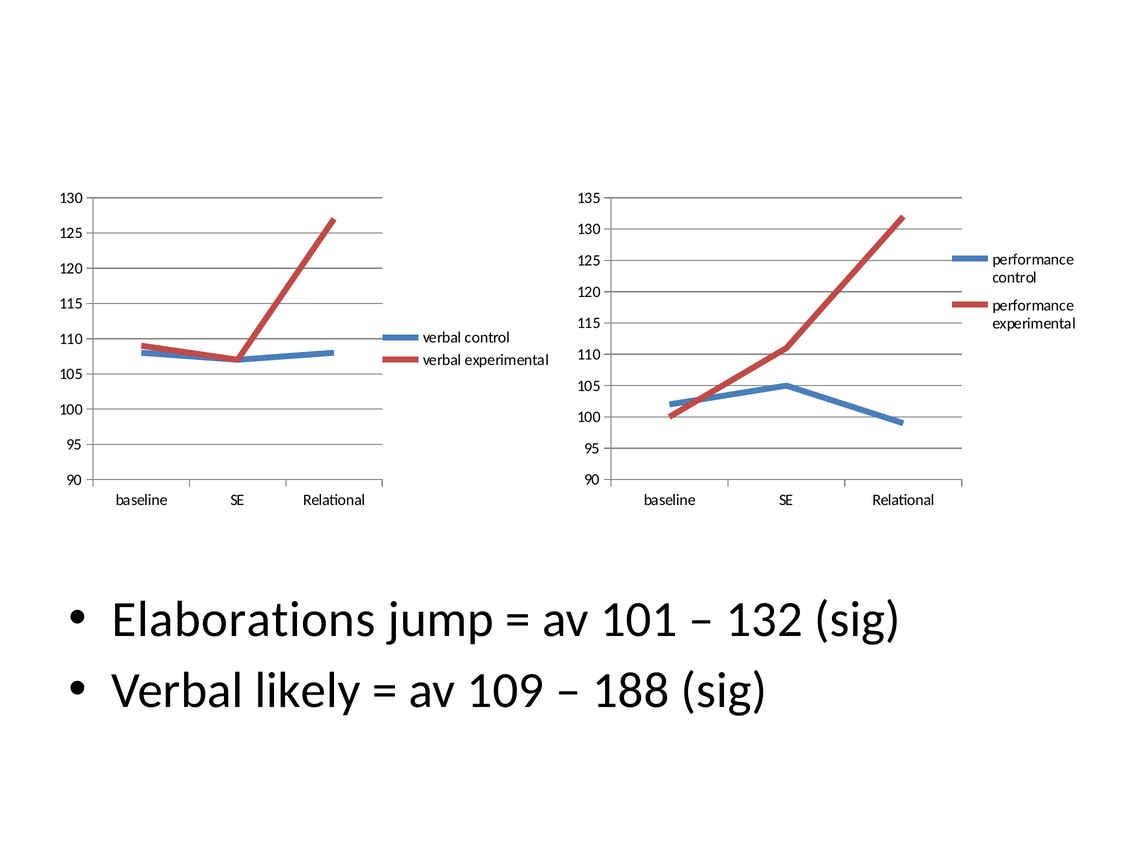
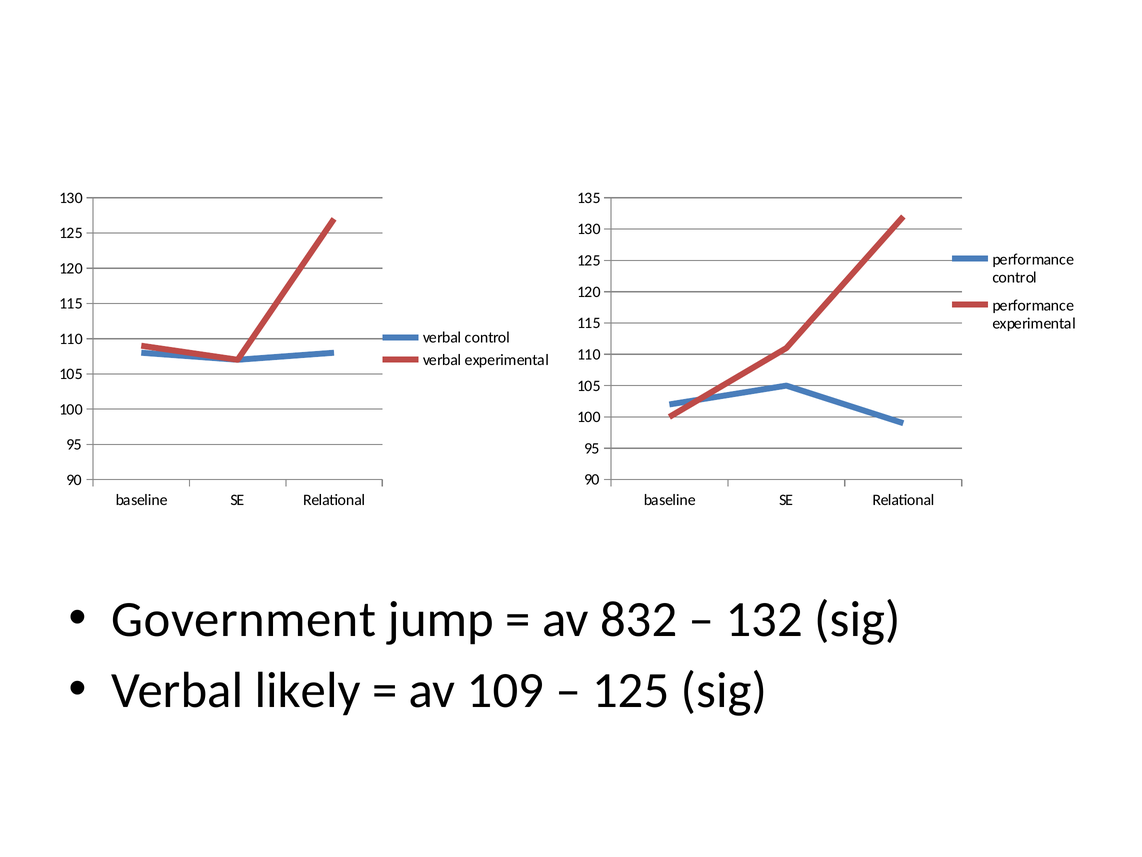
Elaborations: Elaborations -> Government
101: 101 -> 832
188 at (631, 690): 188 -> 125
